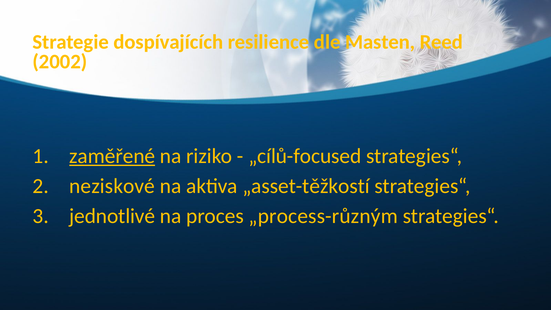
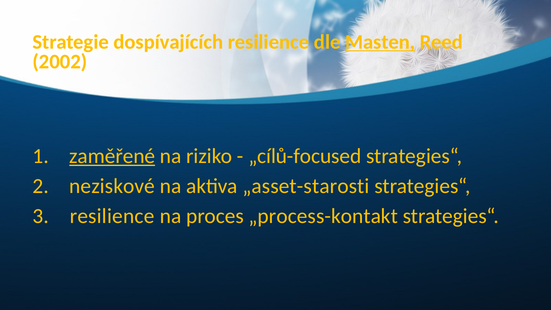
Masten underline: none -> present
„asset-těžkostí: „asset-těžkostí -> „asset-starosti
jednotlivé at (112, 216): jednotlivé -> resilience
„process-různým: „process-různým -> „process-kontakt
